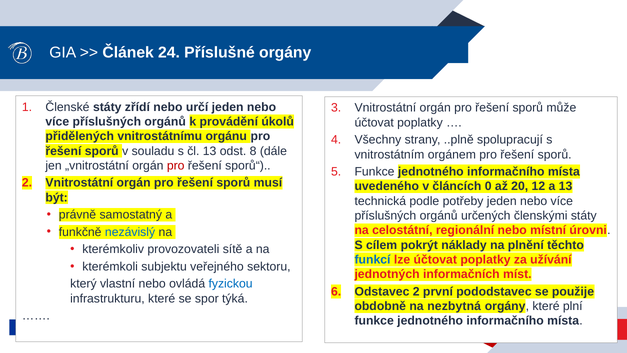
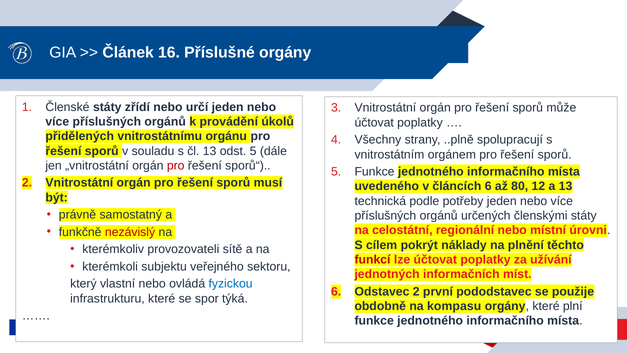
24: 24 -> 16
odst 8: 8 -> 5
článcích 0: 0 -> 6
20: 20 -> 80
nezávislý colour: blue -> red
funkcí colour: blue -> red
nezbytná: nezbytná -> kompasu
